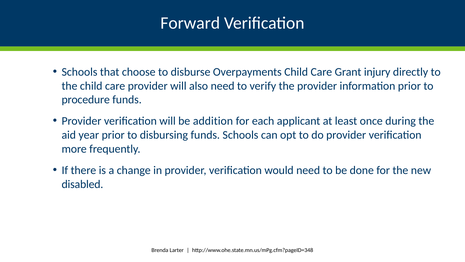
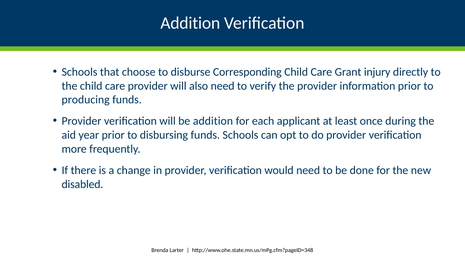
Forward at (190, 23): Forward -> Addition
Overpayments: Overpayments -> Corresponding
procedure: procedure -> producing
